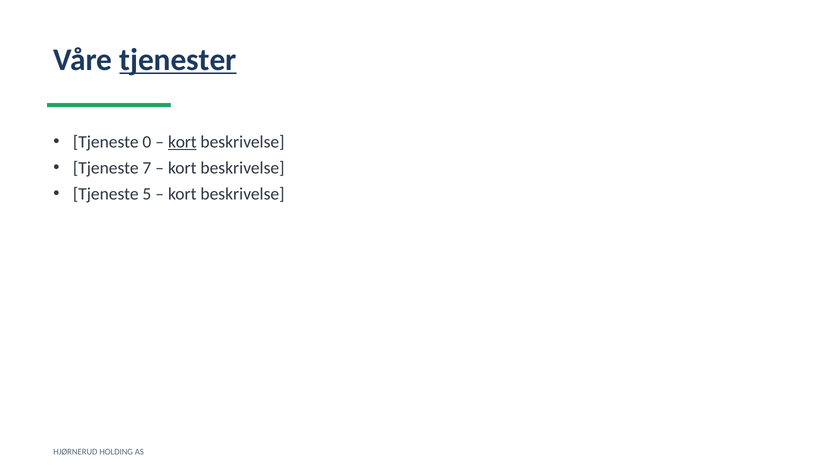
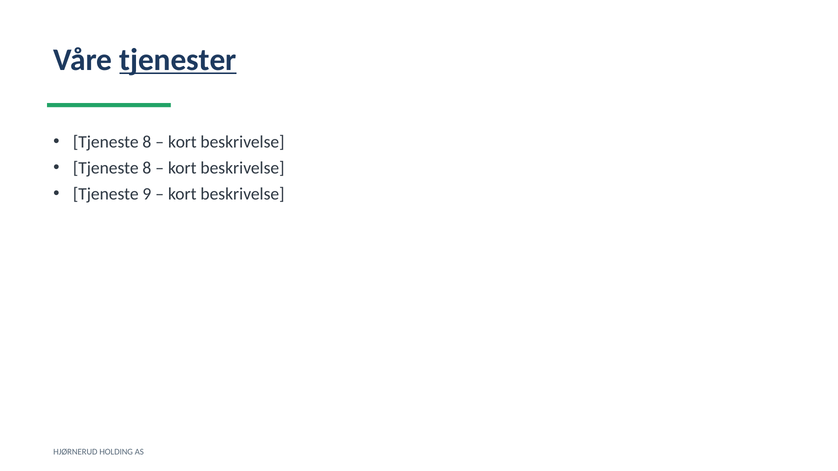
0 at (147, 142): 0 -> 8
kort at (182, 142) underline: present -> none
7 at (147, 168): 7 -> 8
5: 5 -> 9
